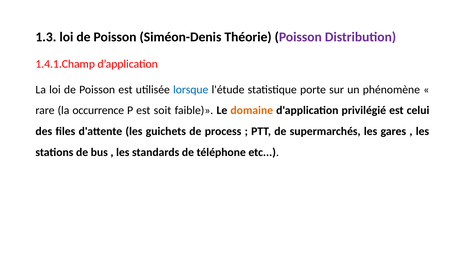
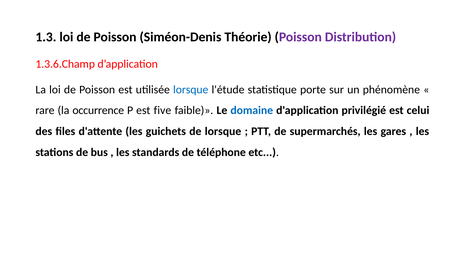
1.4.1.Champ: 1.4.1.Champ -> 1.3.6.Champ
soit: soit -> five
domaine colour: orange -> blue
de process: process -> lorsque
